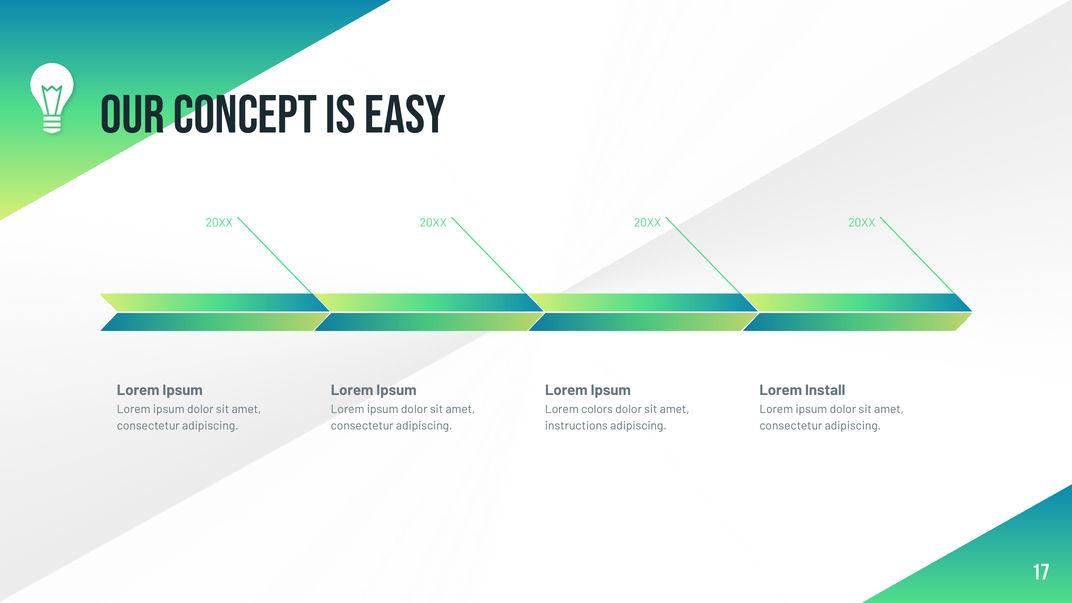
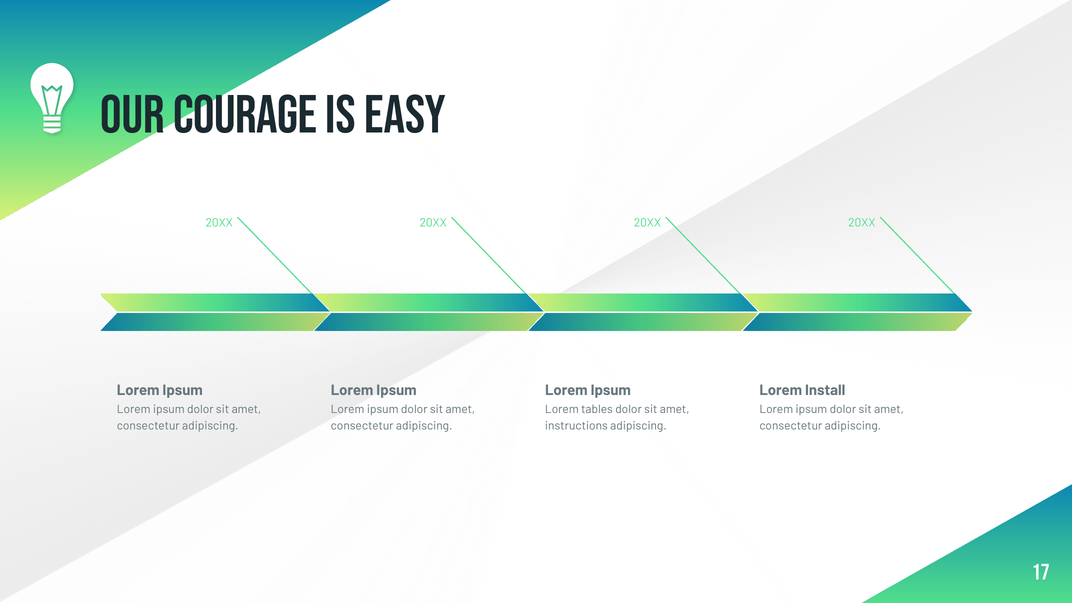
concept: concept -> courage
colors: colors -> tables
